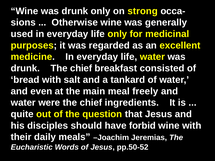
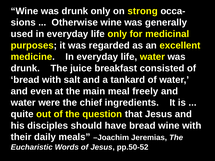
drunk The chief: chief -> juice
have forbid: forbid -> bread
